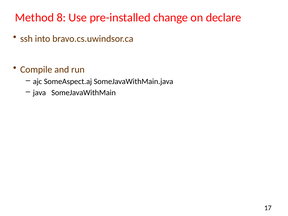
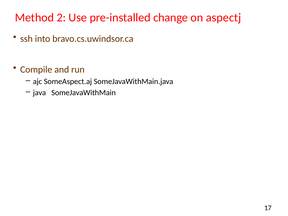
8: 8 -> 2
declare: declare -> aspectj
